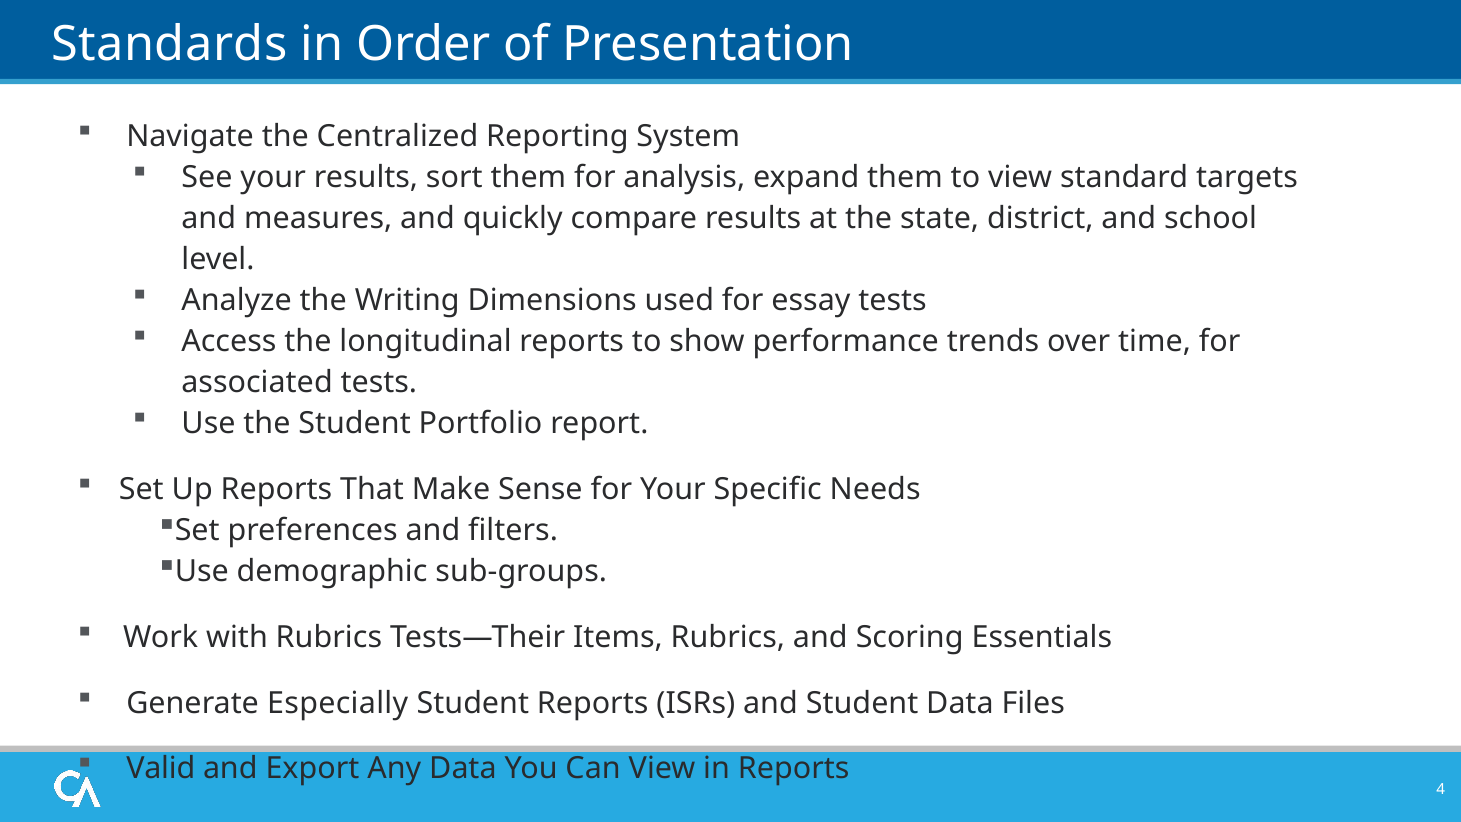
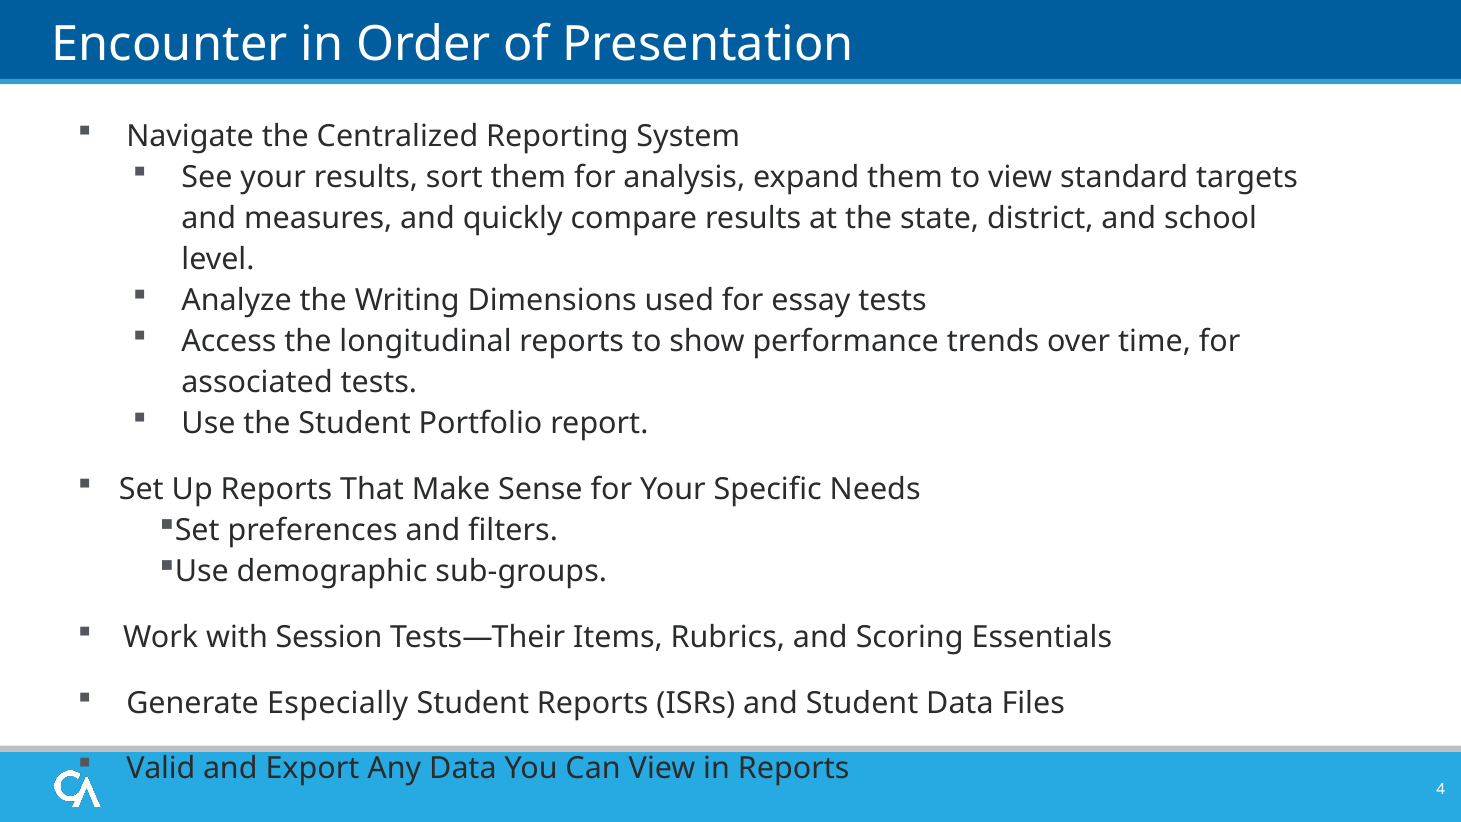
Standards: Standards -> Encounter
with Rubrics: Rubrics -> Session
